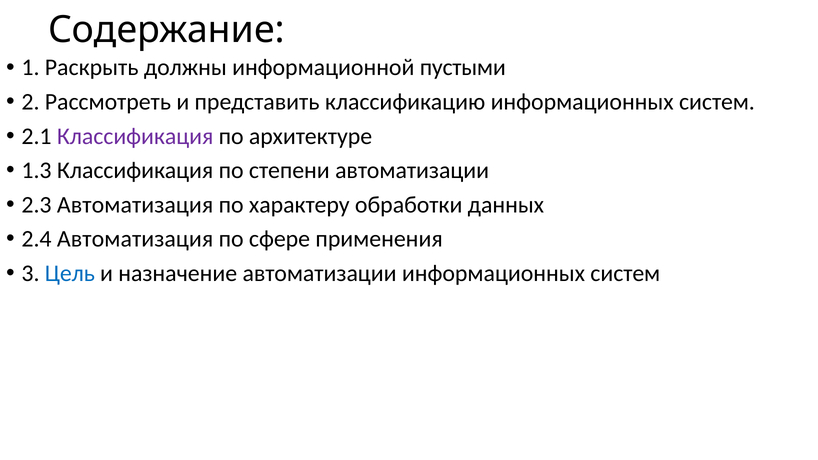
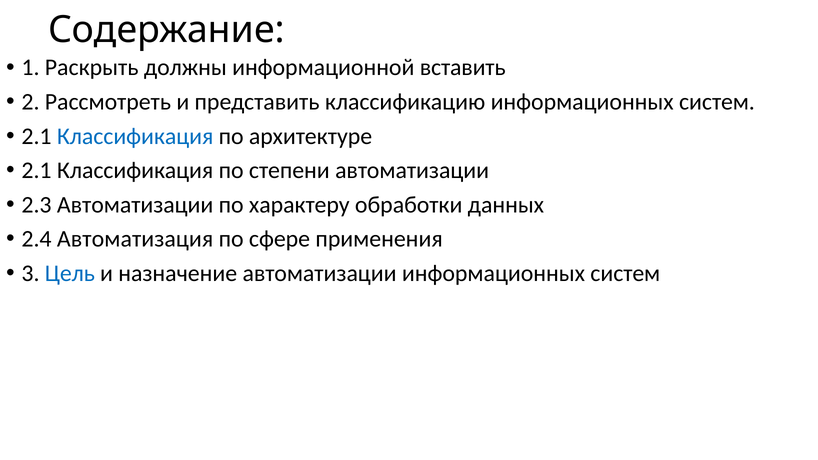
пустыми: пустыми -> вставить
Классификация at (135, 136) colour: purple -> blue
1.3 at (37, 170): 1.3 -> 2.1
2.3 Автоматизация: Автоматизация -> Автоматизации
